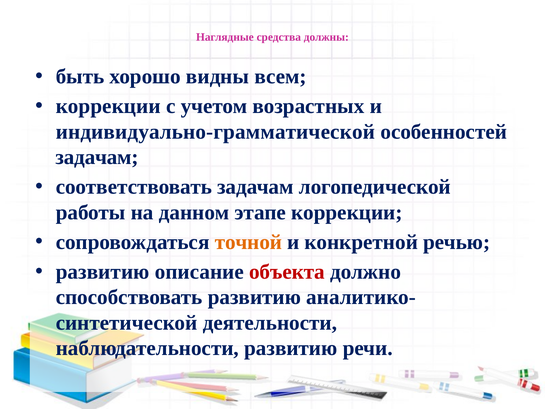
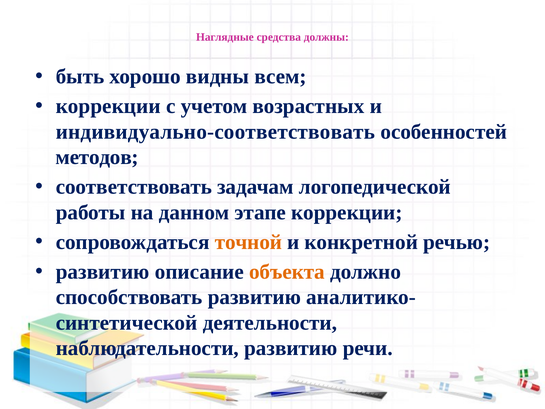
индивидуально-грамматической: индивидуально-грамматической -> индивидуально-соответствовать
задачам at (97, 157): задачам -> методов
объекта colour: red -> orange
